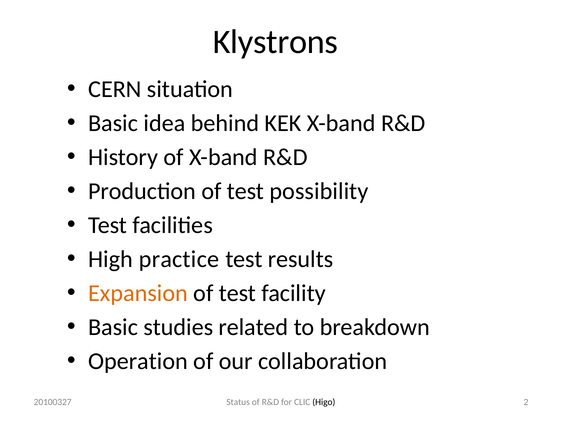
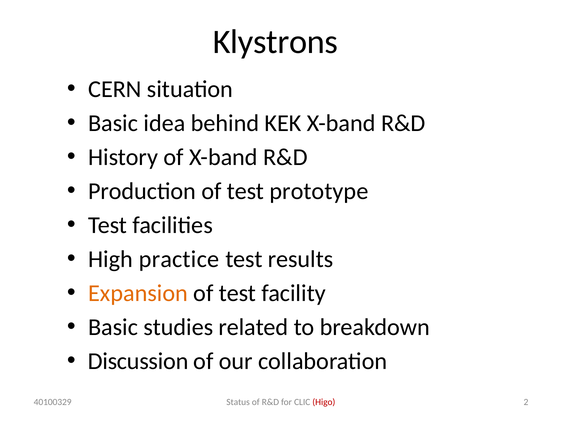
possibility: possibility -> prototype
Operation: Operation -> Discussion
20100327: 20100327 -> 40100329
Higo colour: black -> red
